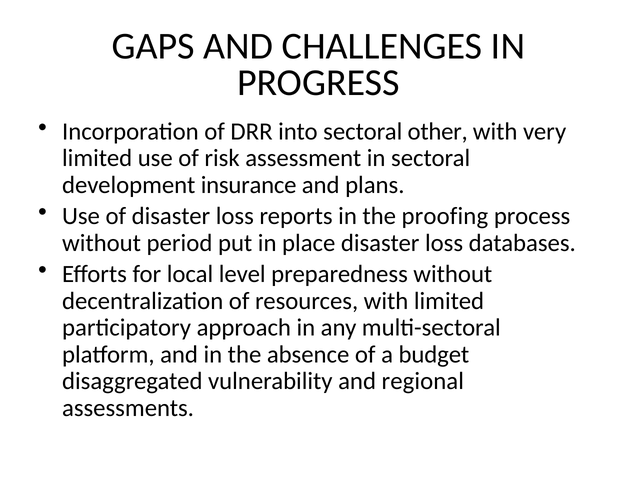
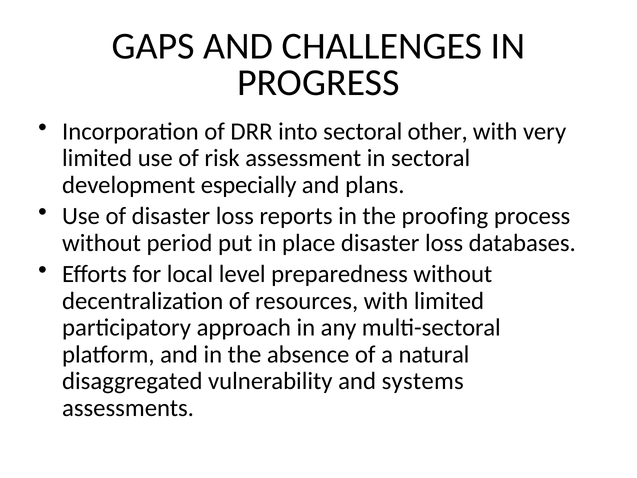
insurance: insurance -> especially
budget: budget -> natural
regional: regional -> systems
